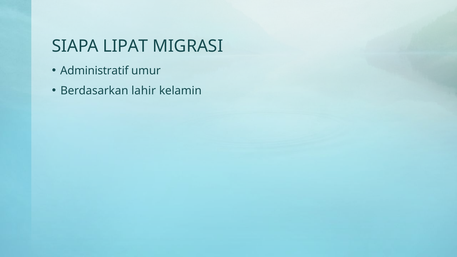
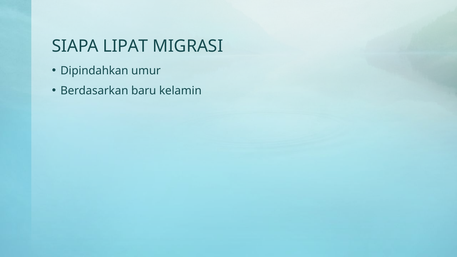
Administratif: Administratif -> Dipindahkan
lahir: lahir -> baru
